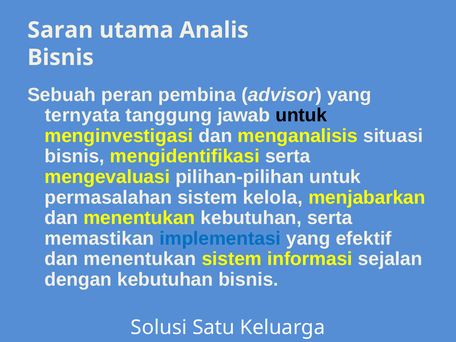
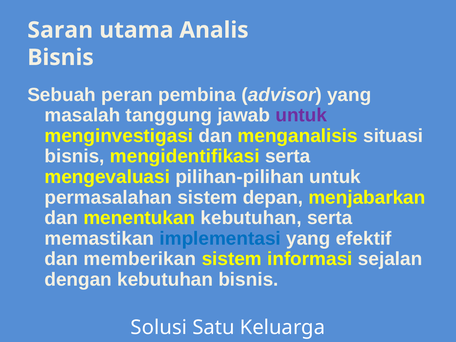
ternyata: ternyata -> masalah
untuk at (301, 115) colour: black -> purple
kelola: kelola -> depan
menentukan at (140, 259): menentukan -> memberikan
